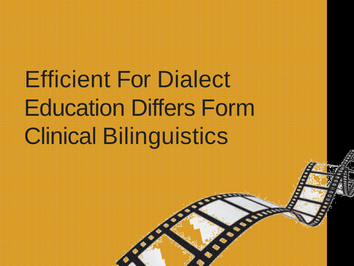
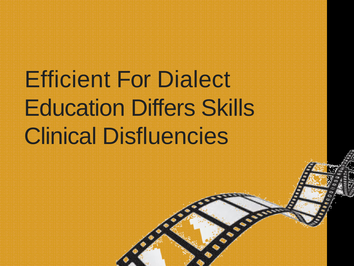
Form: Form -> Skills
Bilinguistics: Bilinguistics -> Disfluencies
